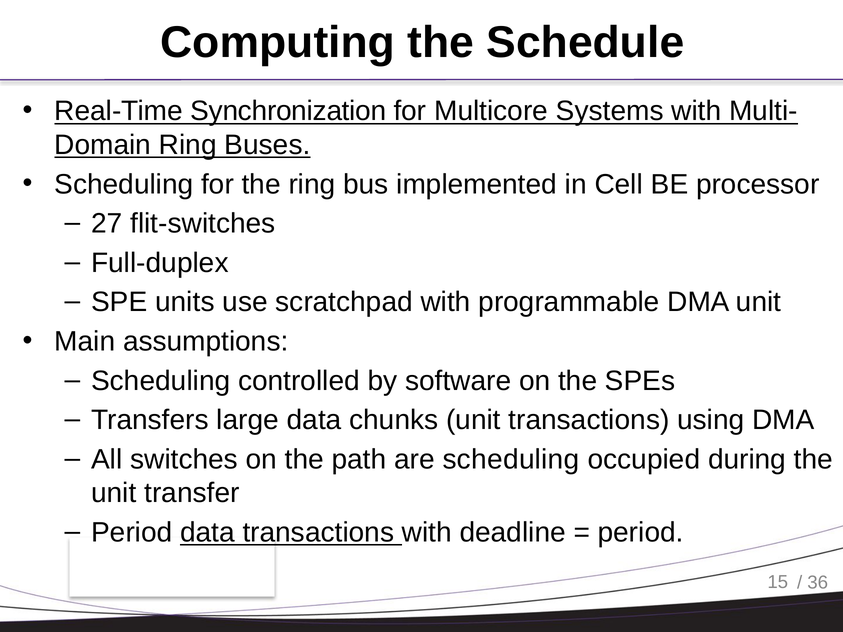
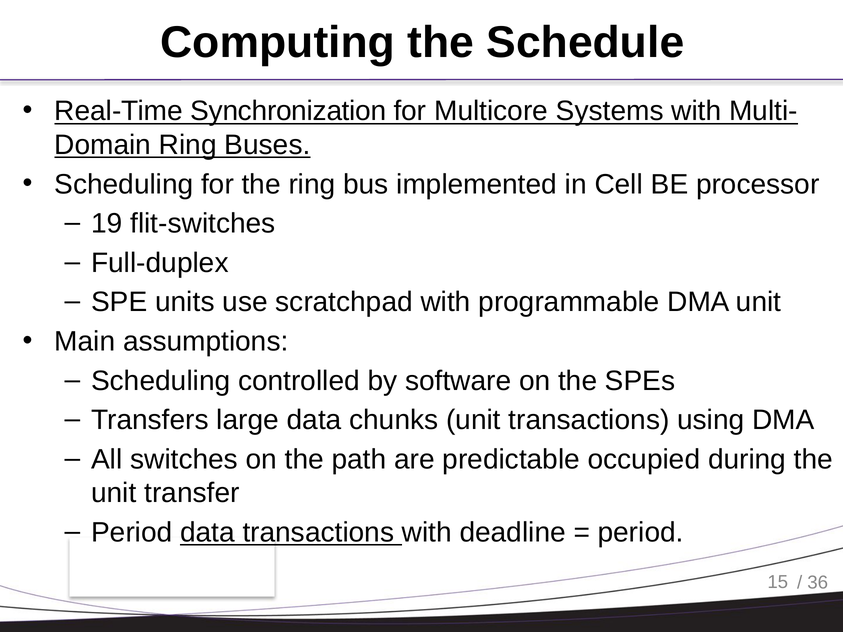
27: 27 -> 19
are scheduling: scheduling -> predictable
